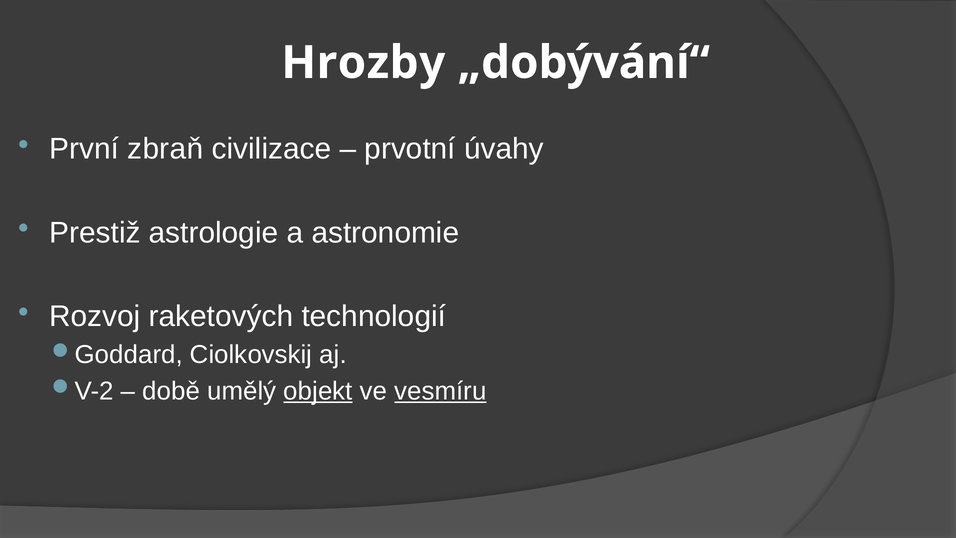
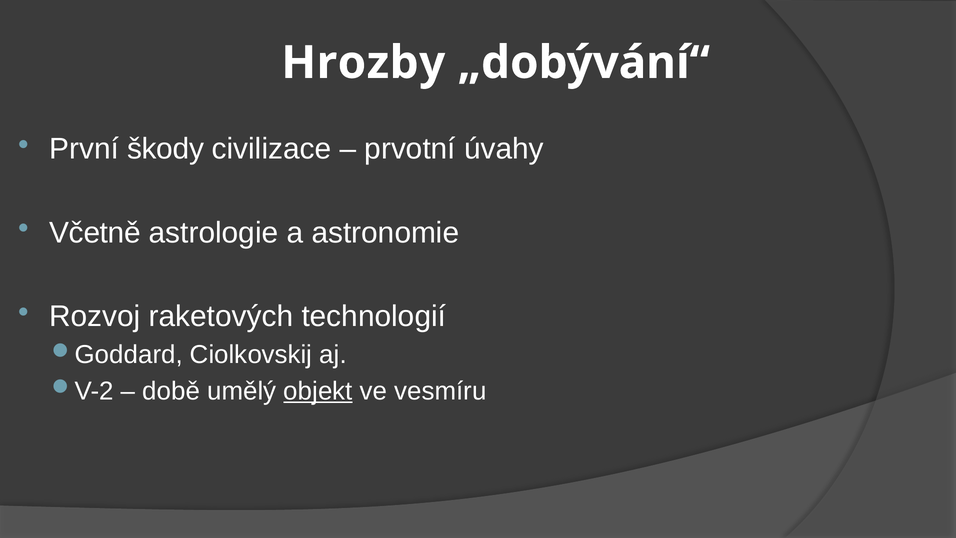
zbraň: zbraň -> škody
Prestiž: Prestiž -> Včetně
vesmíru underline: present -> none
